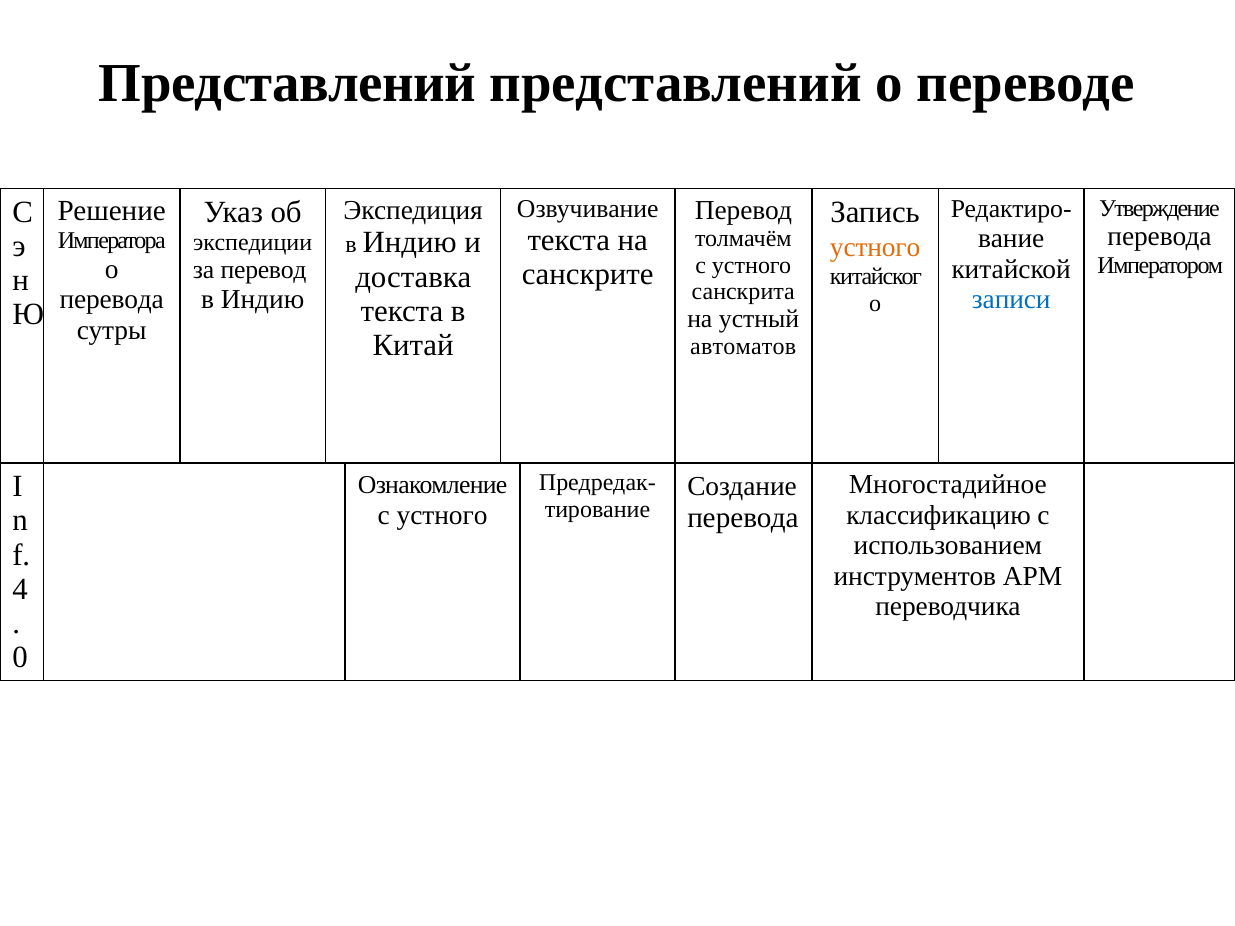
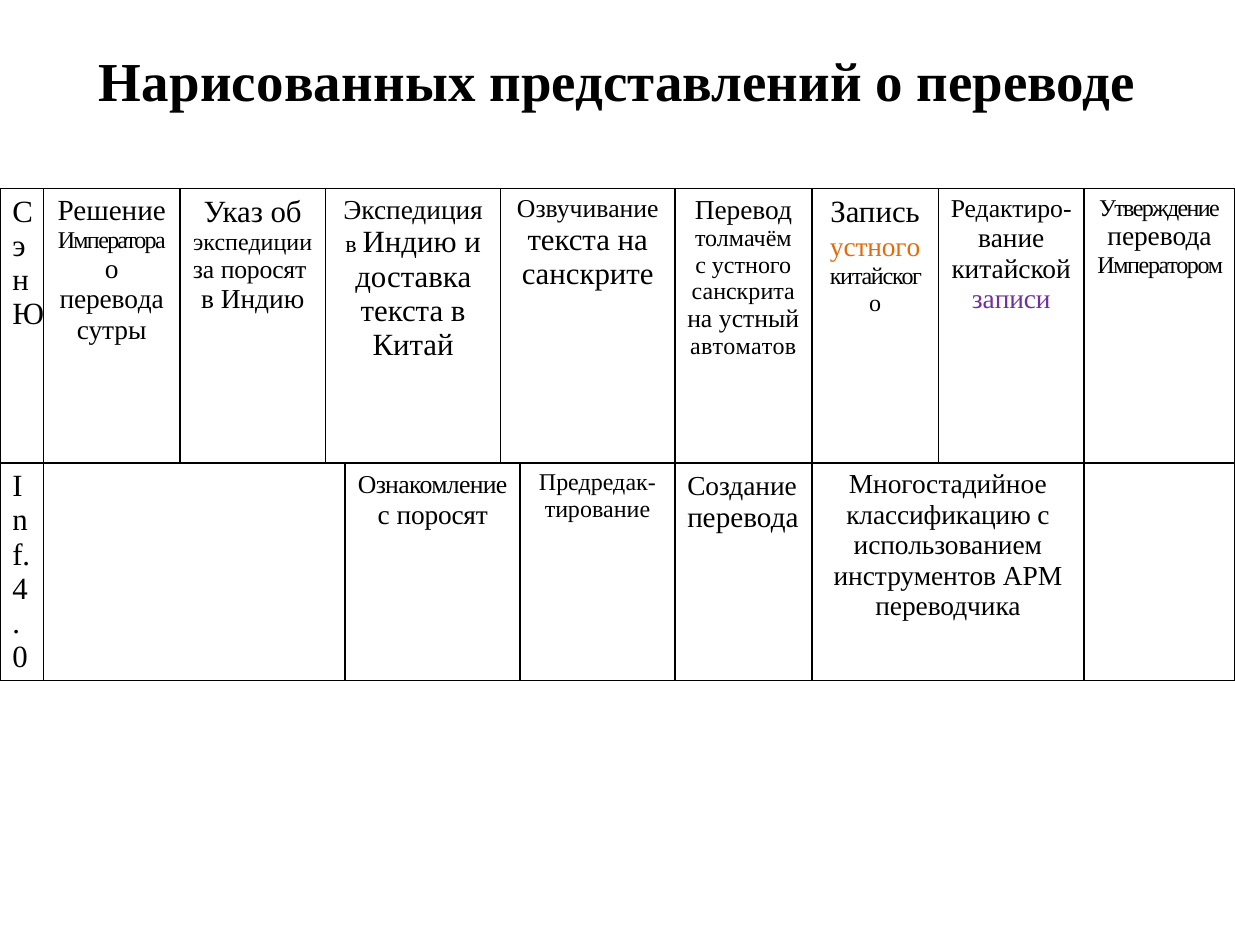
Представлений at (288, 84): Представлений -> Нарисованных
за перевод: перевод -> поросят
записи colour: blue -> purple
устного at (442, 515): устного -> поросят
